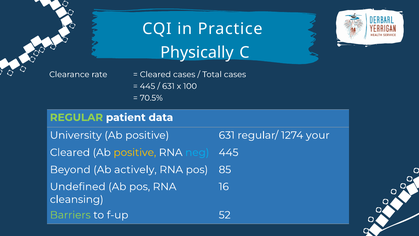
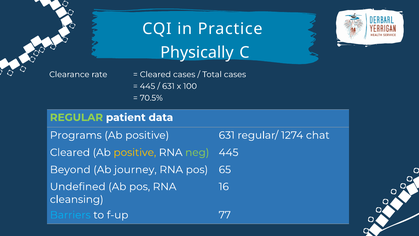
University: University -> Programs
your: your -> chat
neg colour: light blue -> light green
actively: actively -> journey
85: 85 -> 65
Barriers colour: light green -> light blue
52: 52 -> 77
